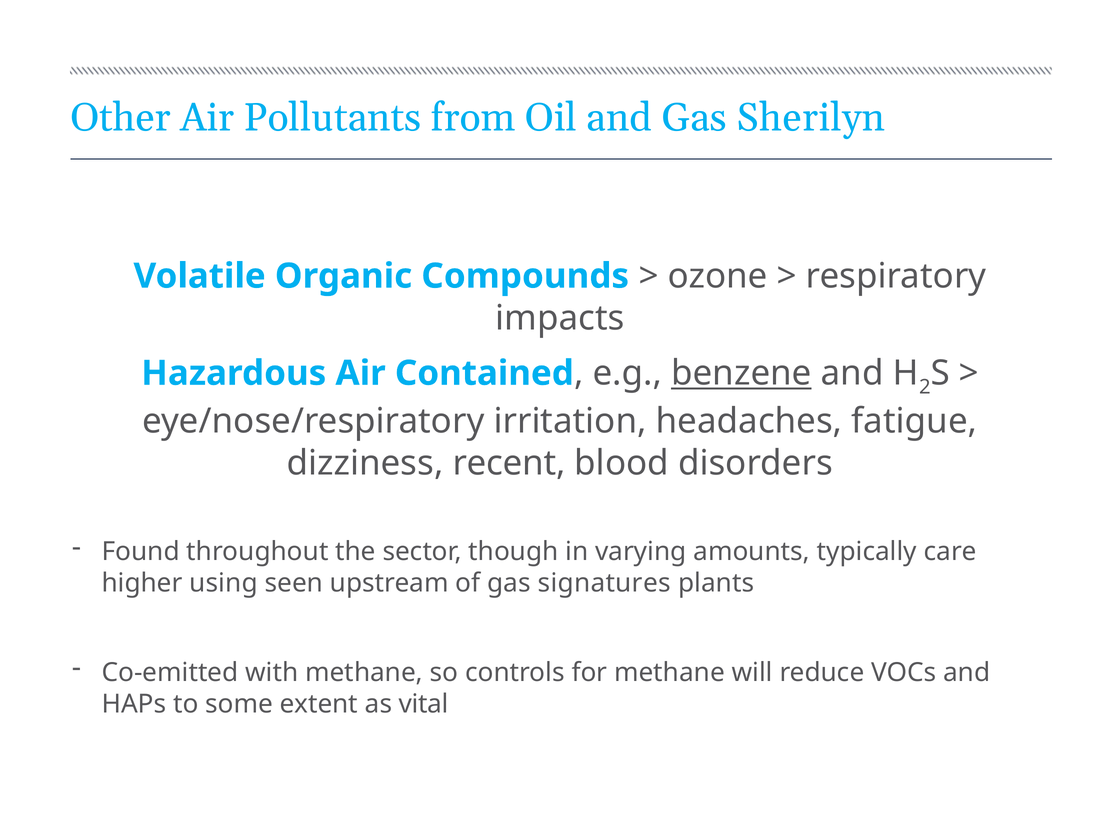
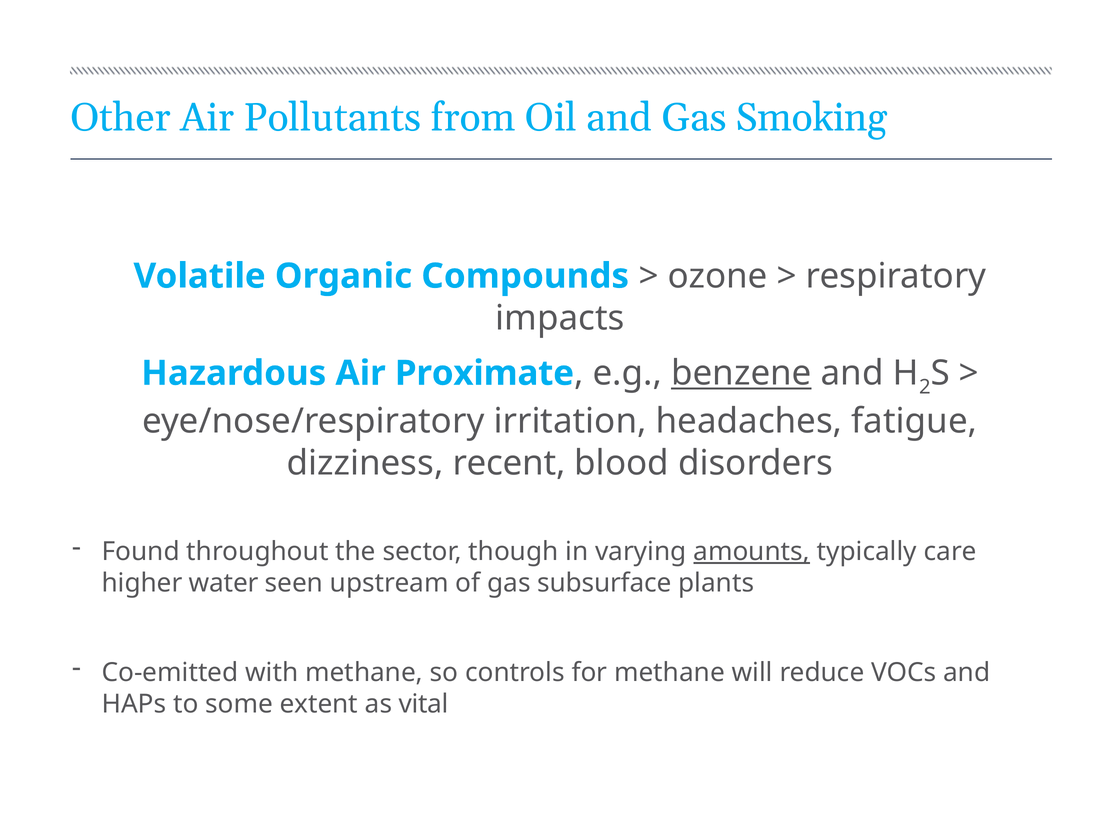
Sherilyn: Sherilyn -> Smoking
Contained: Contained -> Proximate
amounts underline: none -> present
using: using -> water
signatures: signatures -> subsurface
